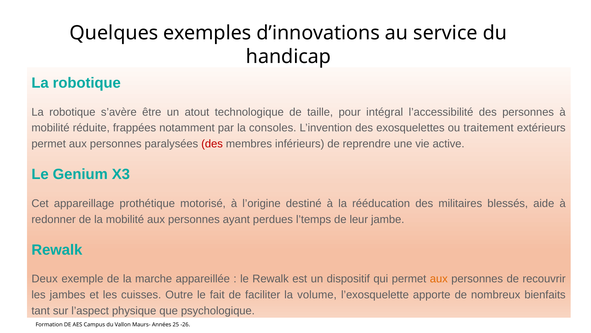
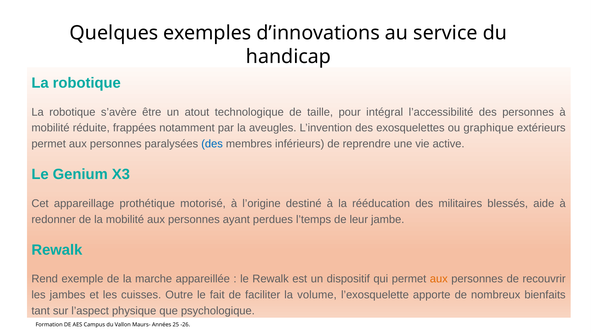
consoles: consoles -> aveugles
traitement: traitement -> graphique
des at (212, 144) colour: red -> blue
Deux: Deux -> Rend
